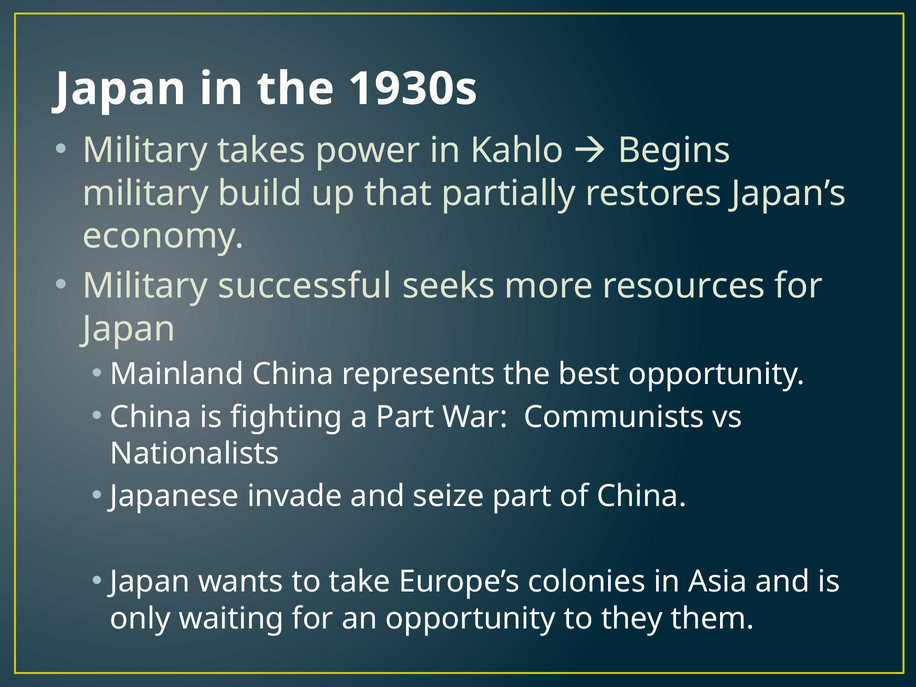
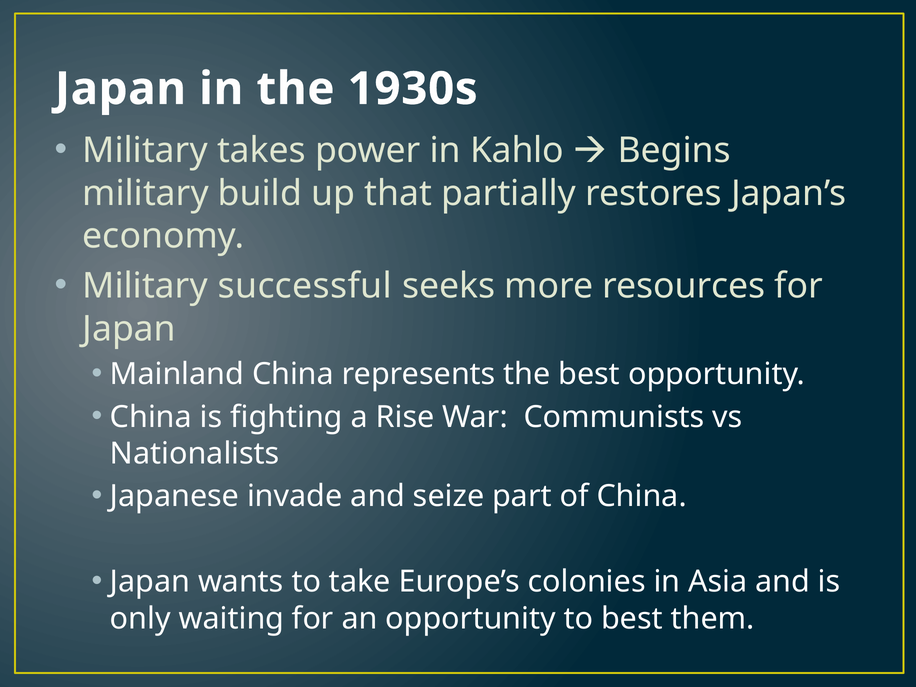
a Part: Part -> Rise
to they: they -> best
